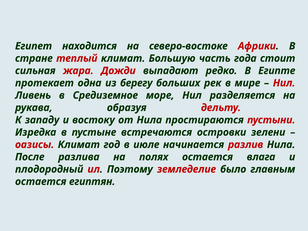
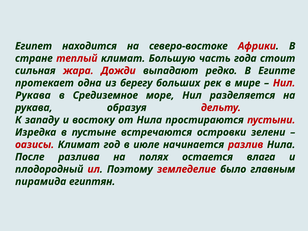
Ливень at (33, 95): Ливень -> Рукава
остается at (41, 182): остается -> пирамида
